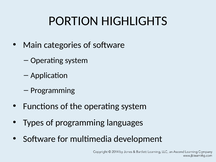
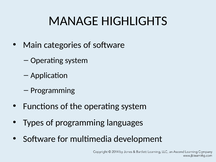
PORTION: PORTION -> MANAGE
